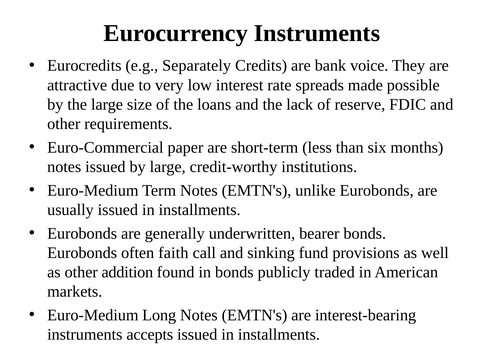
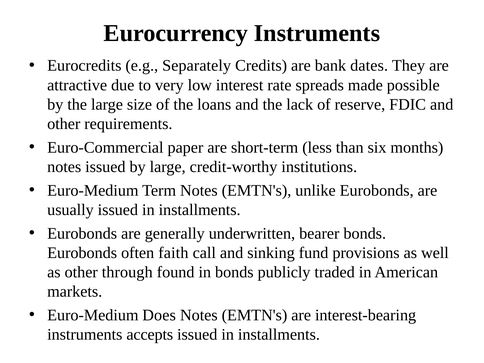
voice: voice -> dates
addition: addition -> through
Long: Long -> Does
